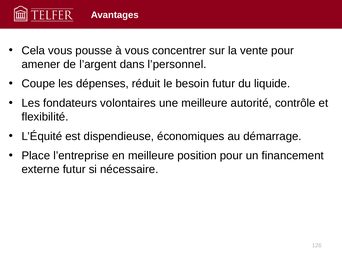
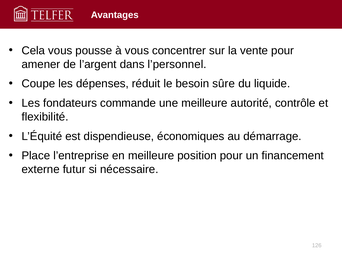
besoin futur: futur -> sûre
volontaires: volontaires -> commande
